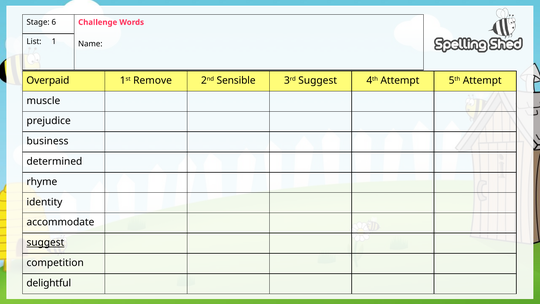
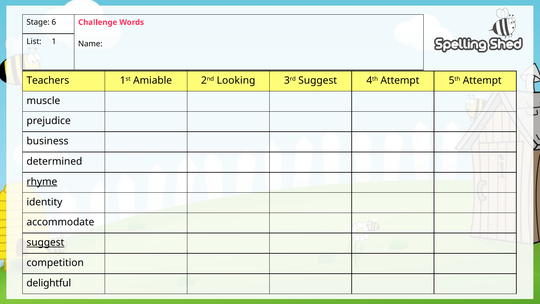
Overpaid: Overpaid -> Teachers
Remove: Remove -> Amiable
Sensible: Sensible -> Looking
rhyme underline: none -> present
